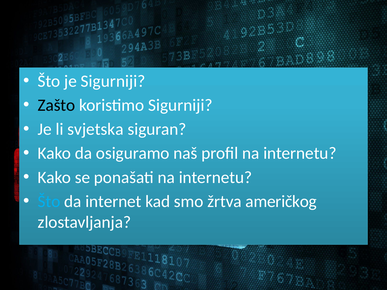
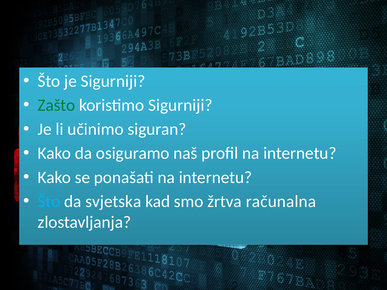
Zašto colour: black -> green
svjetska: svjetska -> učinimo
internet: internet -> svjetska
američkog: američkog -> računalna
